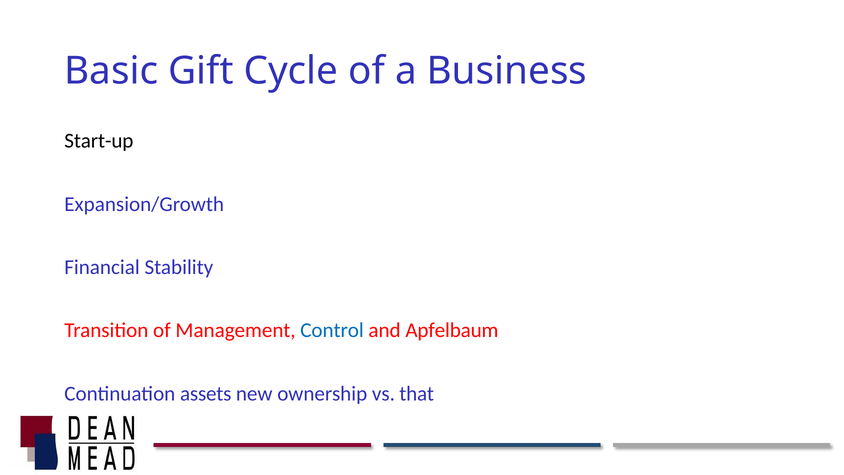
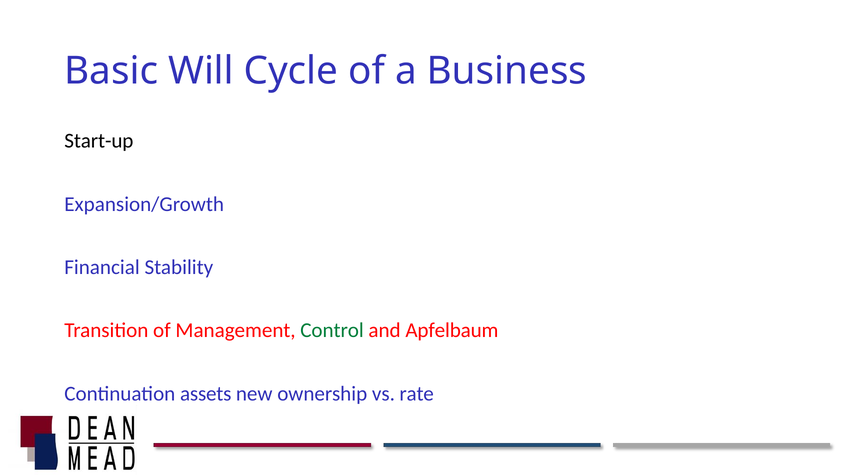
Gift: Gift -> Will
Control colour: blue -> green
that: that -> rate
